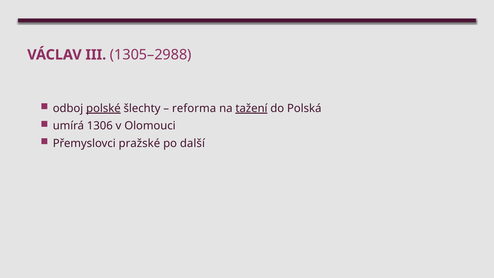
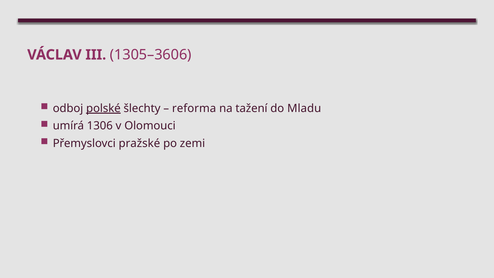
1305–2988: 1305–2988 -> 1305–3606
tažení underline: present -> none
Polská: Polská -> Mladu
další: další -> zemi
